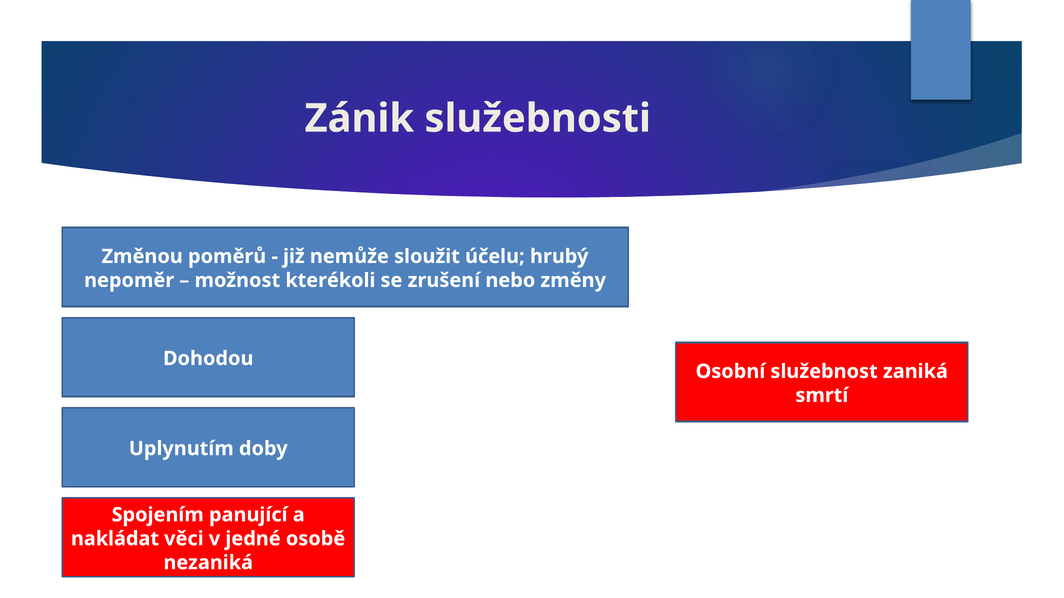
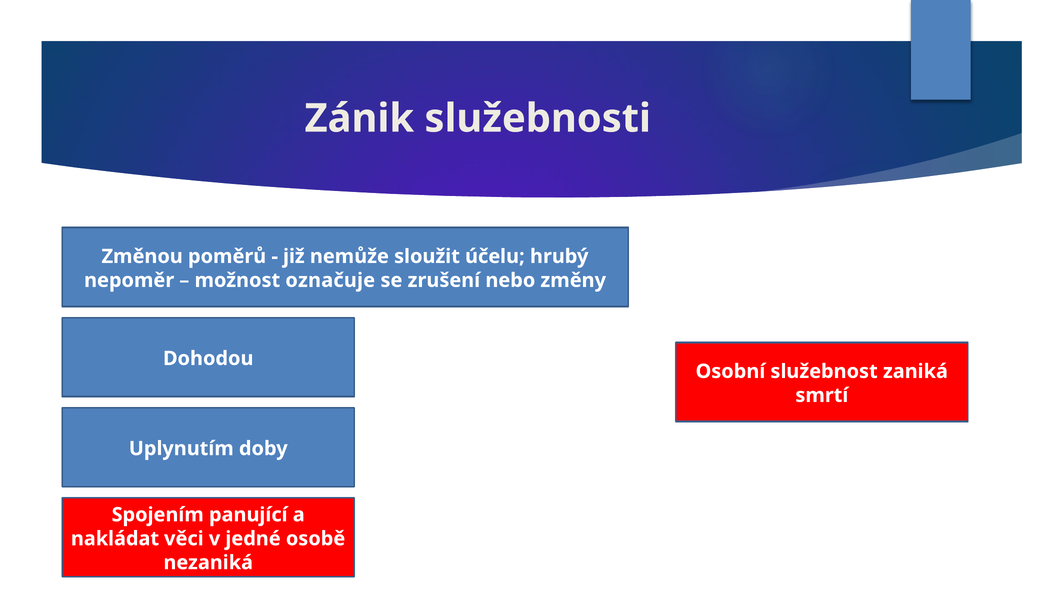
kterékoli: kterékoli -> označuje
